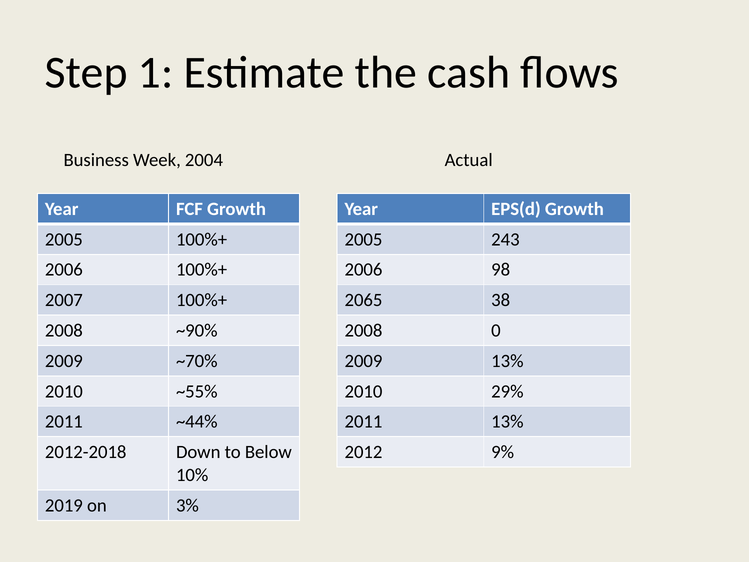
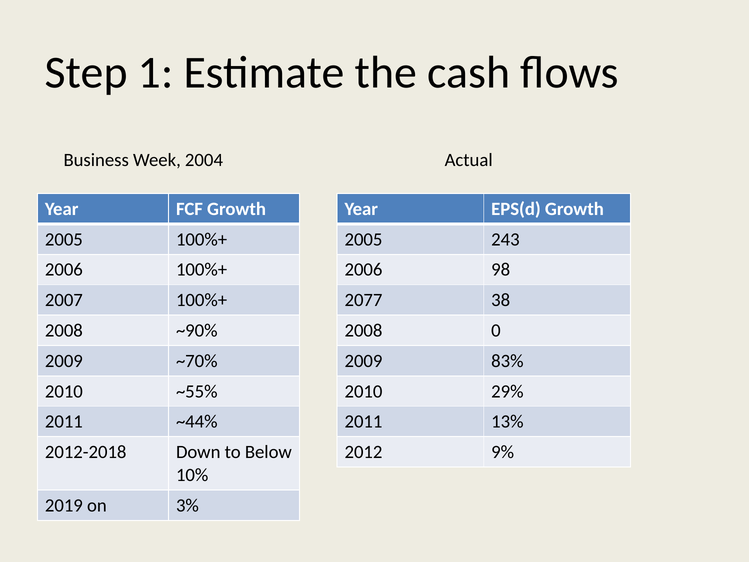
2065: 2065 -> 2077
2009 13%: 13% -> 83%
